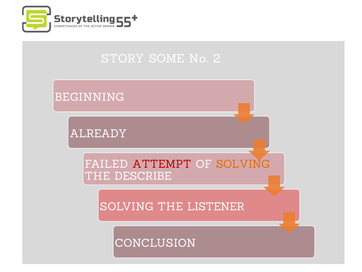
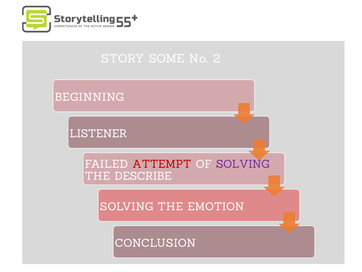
ALREADY: ALREADY -> LISTENER
SOLVING at (243, 164) colour: orange -> purple
LISTENER: LISTENER -> EMOTION
